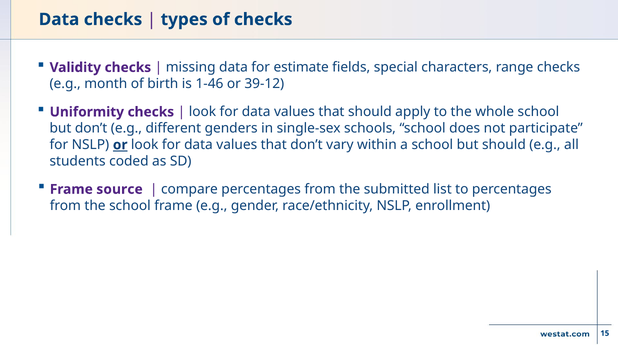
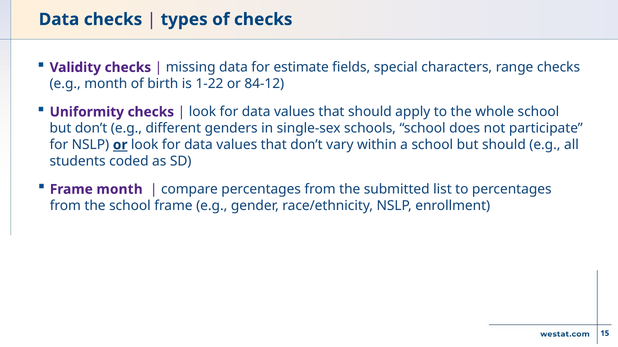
1-46: 1-46 -> 1-22
39-12: 39-12 -> 84-12
Frame source: source -> month
